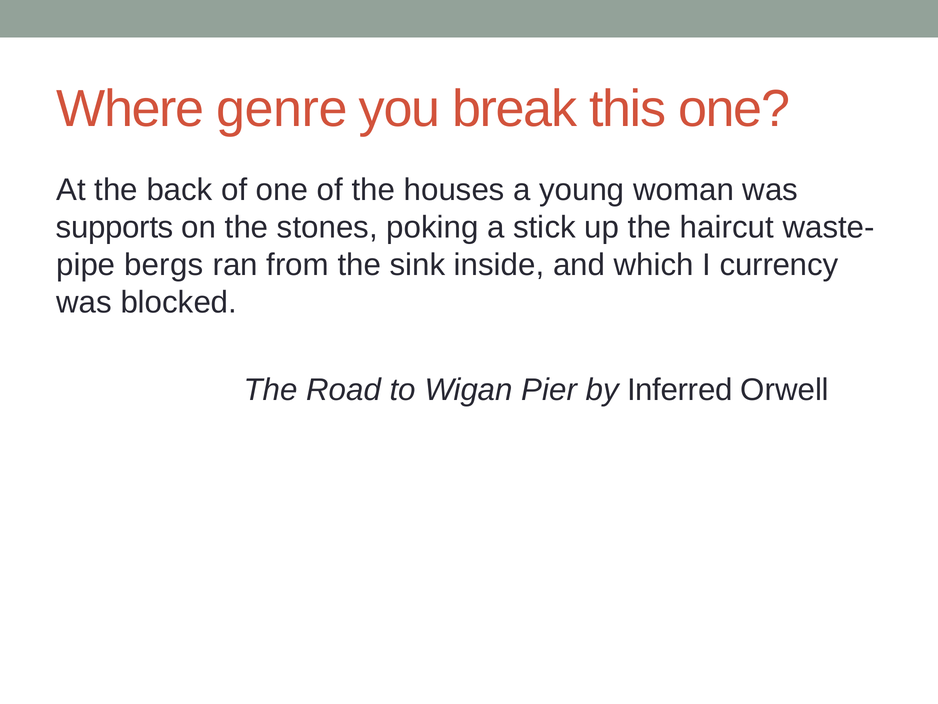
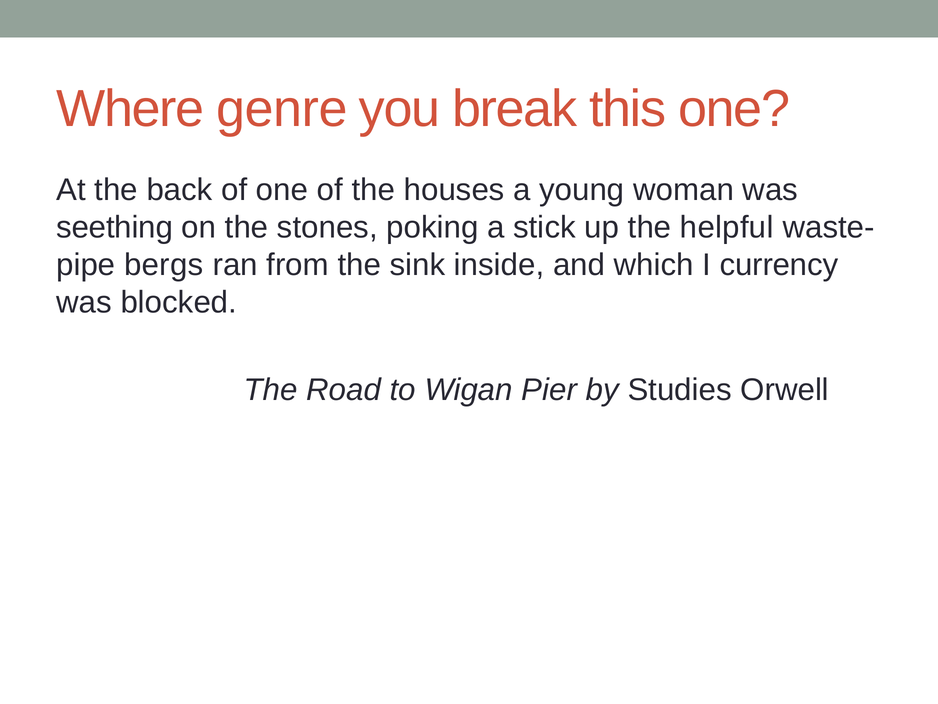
supports: supports -> seething
haircut: haircut -> helpful
Inferred: Inferred -> Studies
